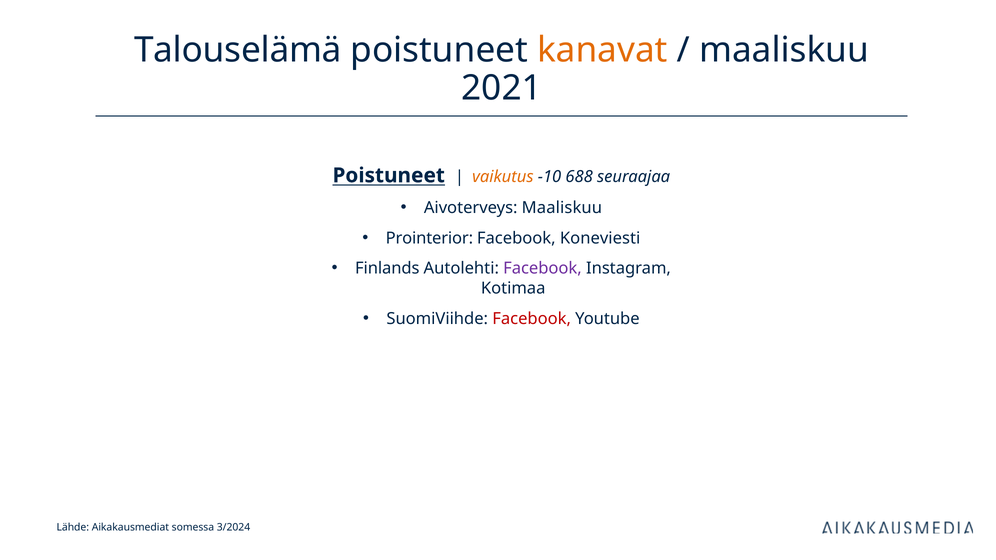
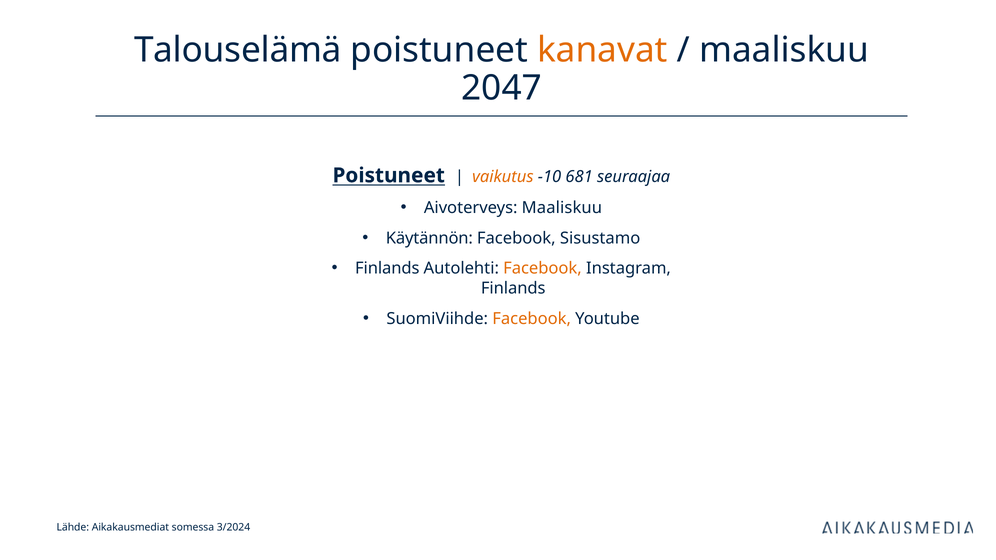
2021: 2021 -> 2047
688: 688 -> 681
Prointerior: Prointerior -> Käytännön
Koneviesti: Koneviesti -> Sisustamo
Facebook at (542, 269) colour: purple -> orange
Kotimaa at (513, 289): Kotimaa -> Finlands
Facebook at (532, 319) colour: red -> orange
